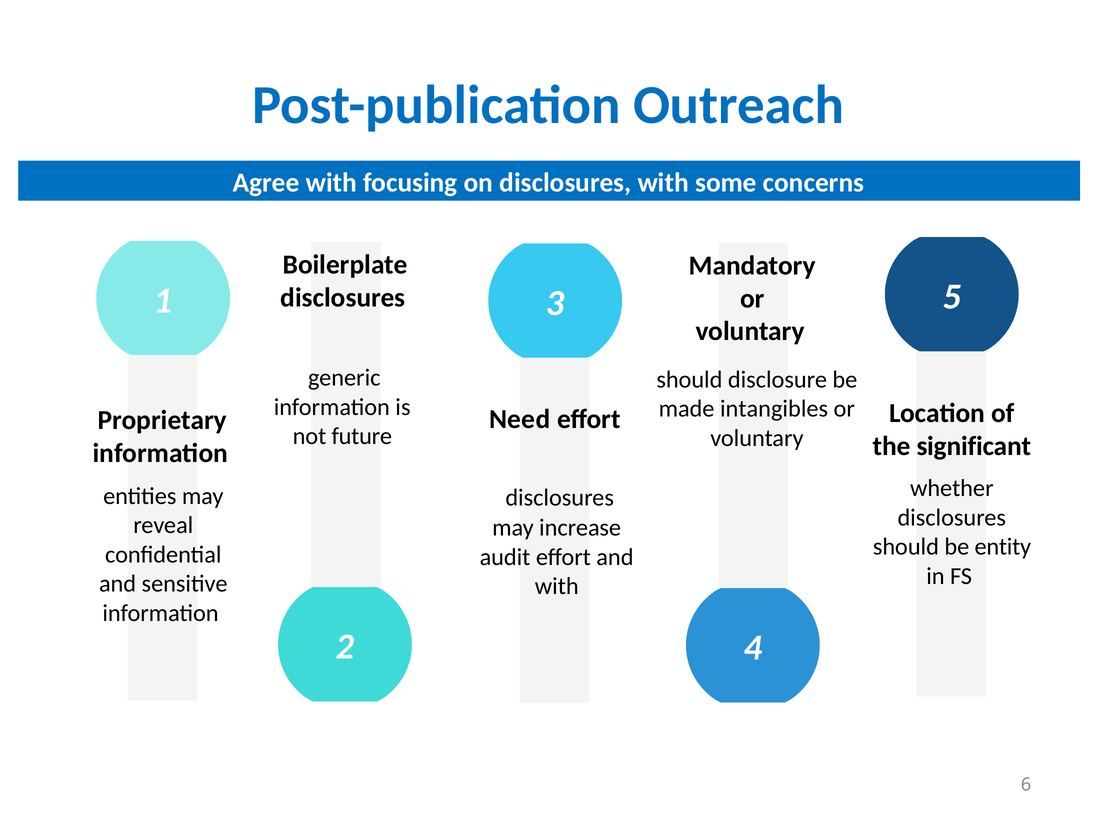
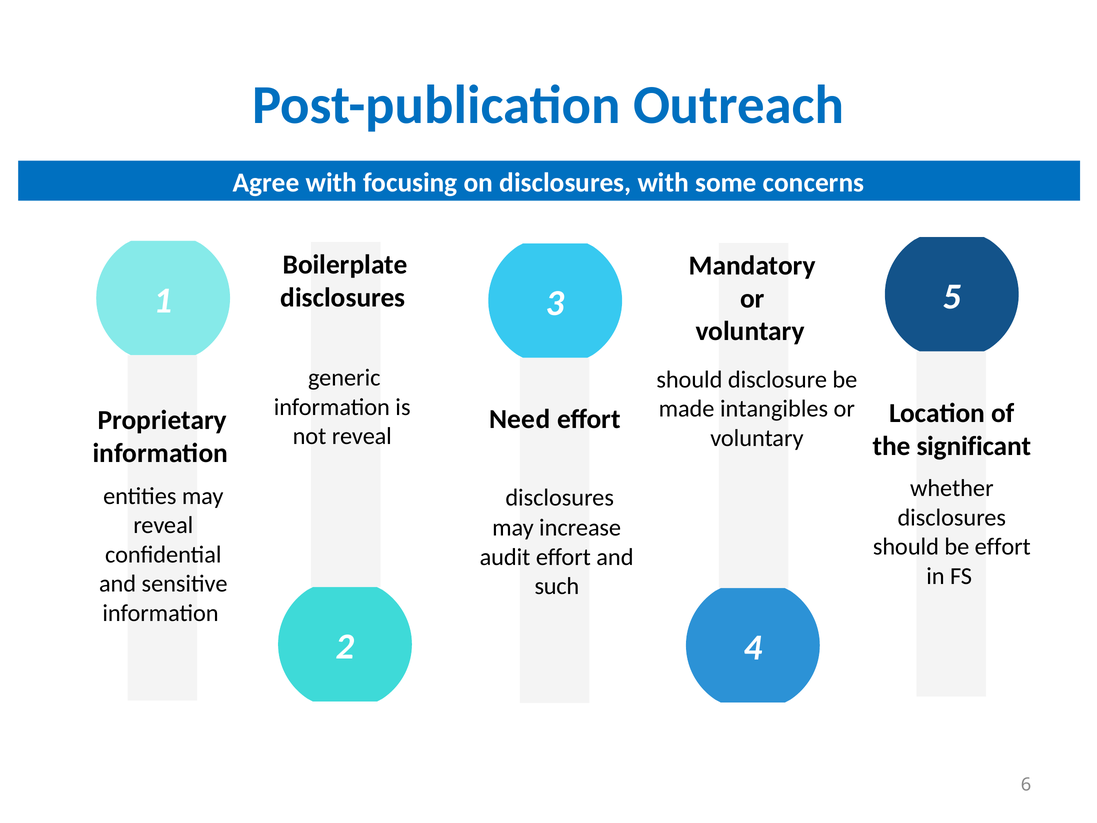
not future: future -> reveal
be entity: entity -> effort
with at (557, 586): with -> such
